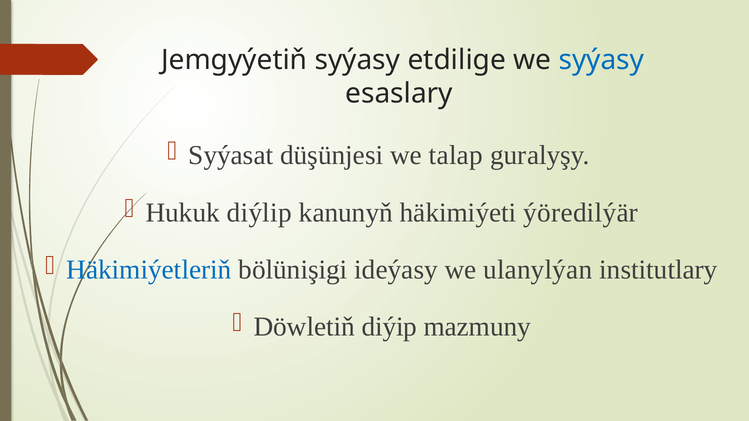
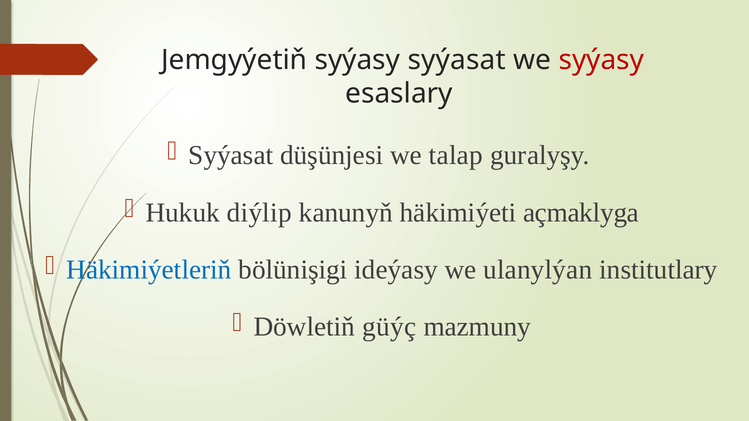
syýasy etdilige: etdilige -> syýasat
syýasy at (601, 60) colour: blue -> red
ýöredilýär: ýöredilýär -> açmaklyga
diýip: diýip -> güýç
